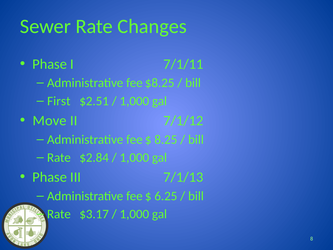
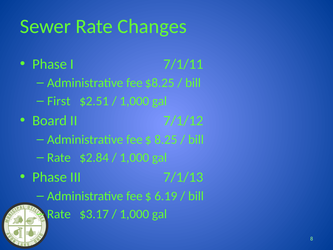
Move: Move -> Board
6.25: 6.25 -> 6.19
